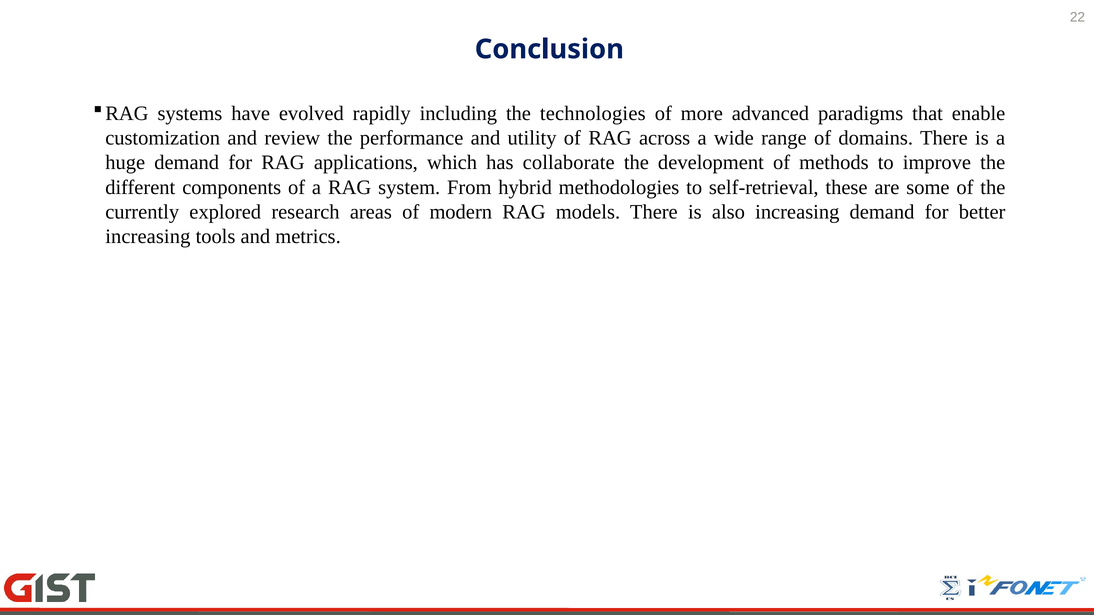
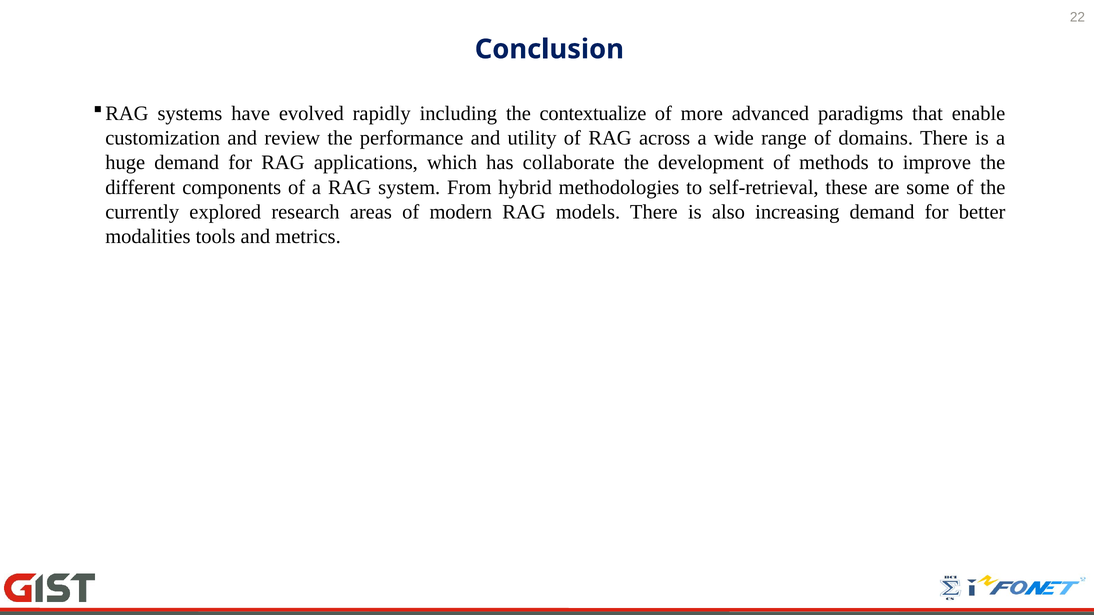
technologies: technologies -> contextualize
increasing at (148, 237): increasing -> modalities
